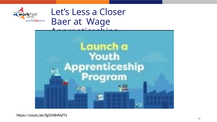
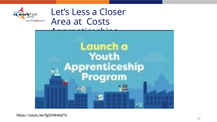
Baer: Baer -> Area
Wage: Wage -> Costs
